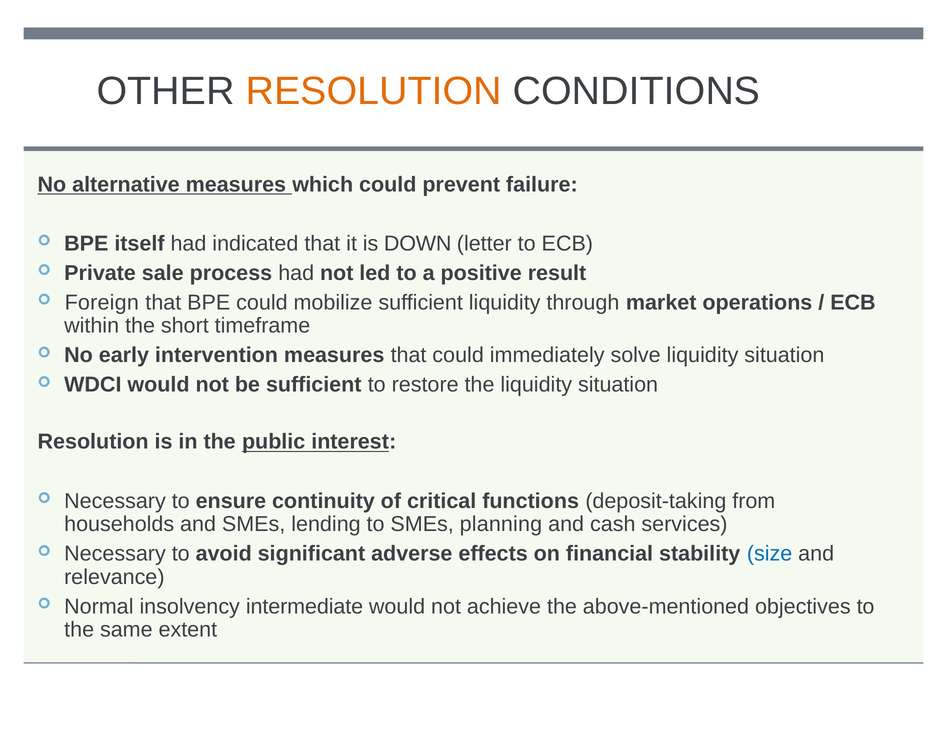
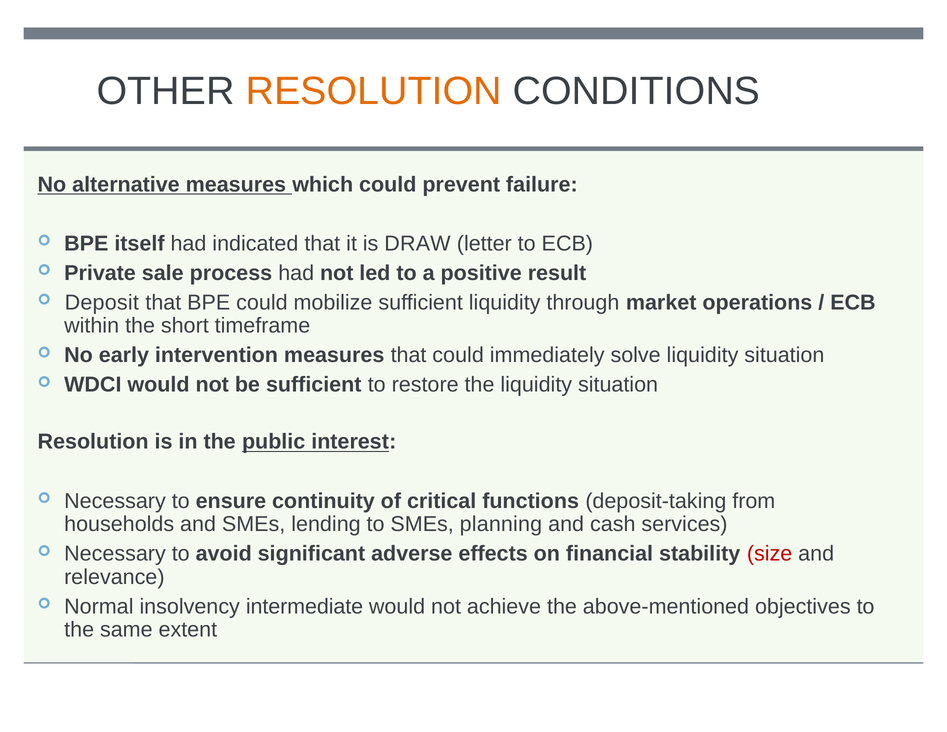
DOWN: DOWN -> DRAW
Foreign: Foreign -> Deposit
size colour: blue -> red
